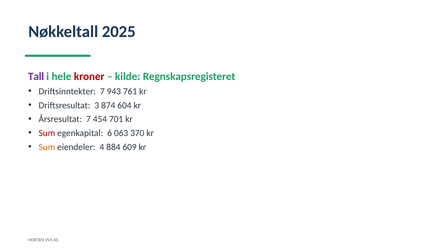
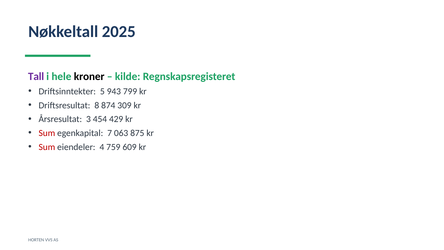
kroner colour: red -> black
Driftsinntekter 7: 7 -> 5
761: 761 -> 799
3: 3 -> 8
604: 604 -> 309
Årsresultat 7: 7 -> 3
701: 701 -> 429
6: 6 -> 7
370: 370 -> 875
Sum at (47, 147) colour: orange -> red
884: 884 -> 759
